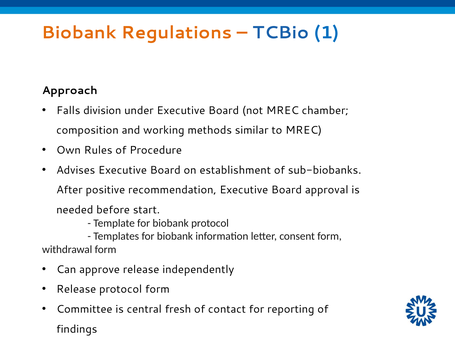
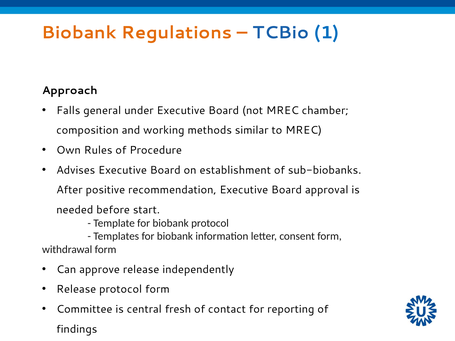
division: division -> general
